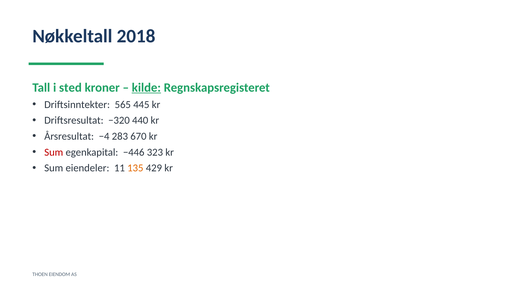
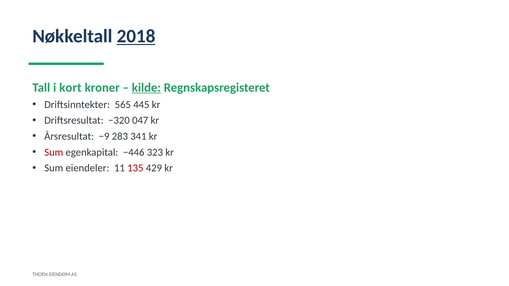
2018 underline: none -> present
sted: sted -> kort
440: 440 -> 047
−4: −4 -> −9
670: 670 -> 341
135 colour: orange -> red
